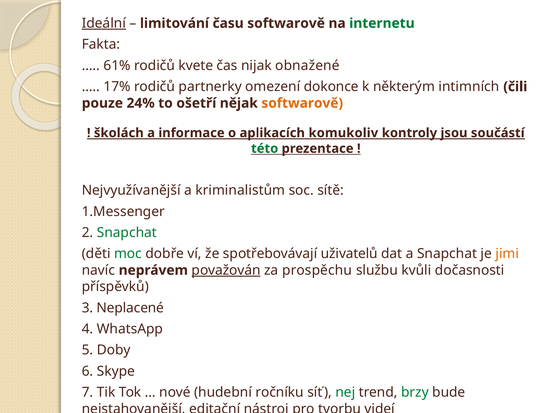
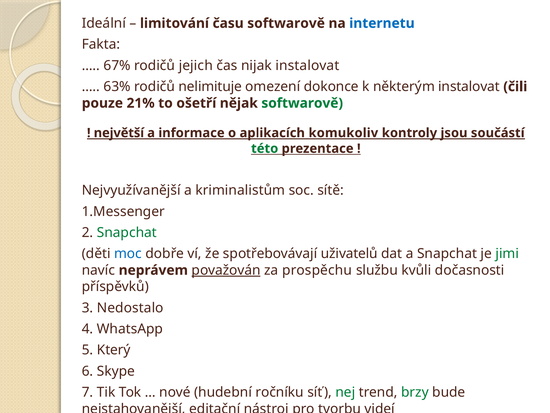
Ideální underline: present -> none
internetu colour: green -> blue
61%: 61% -> 67%
kvete: kvete -> jejich
nijak obnažené: obnažené -> instalovat
17%: 17% -> 63%
partnerky: partnerky -> nelimituje
některým intimních: intimních -> instalovat
24%: 24% -> 21%
softwarově at (302, 103) colour: orange -> green
školách: školách -> největší
moc colour: green -> blue
jimi colour: orange -> green
Neplacené: Neplacené -> Nedostalo
Doby: Doby -> Který
